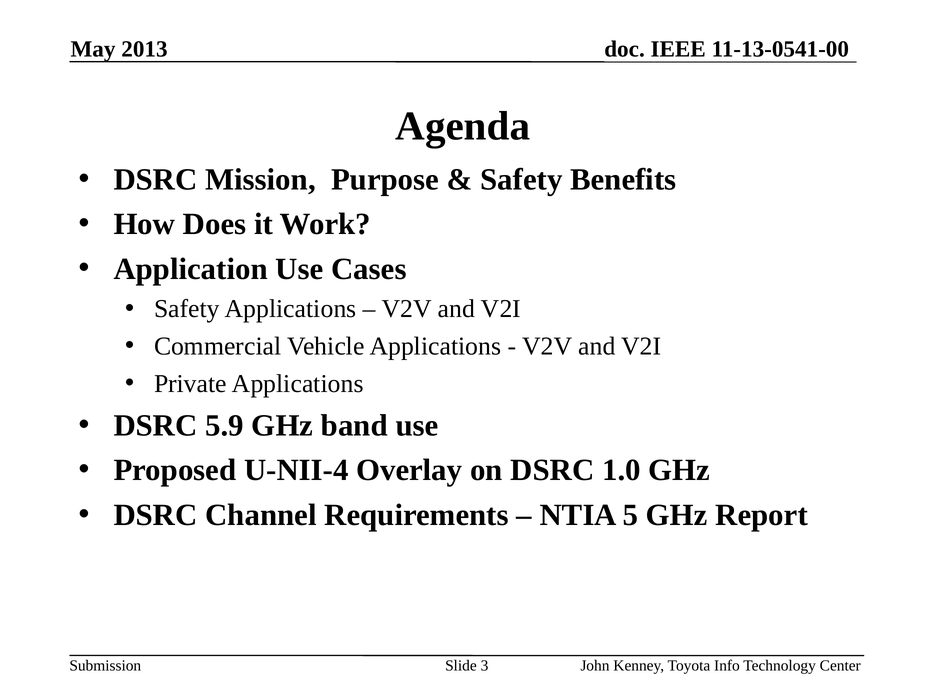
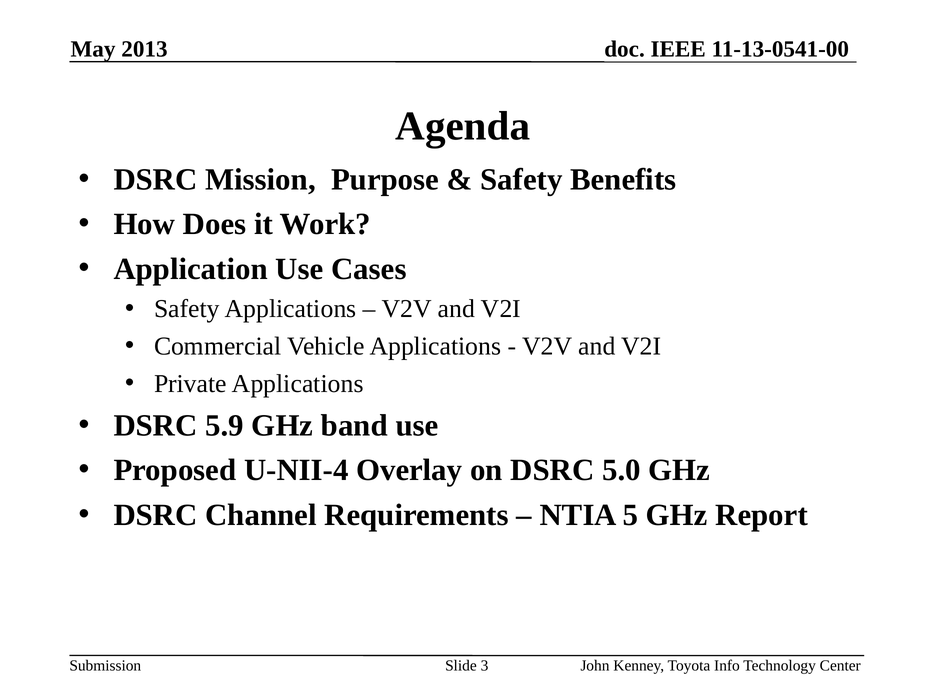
1.0: 1.0 -> 5.0
